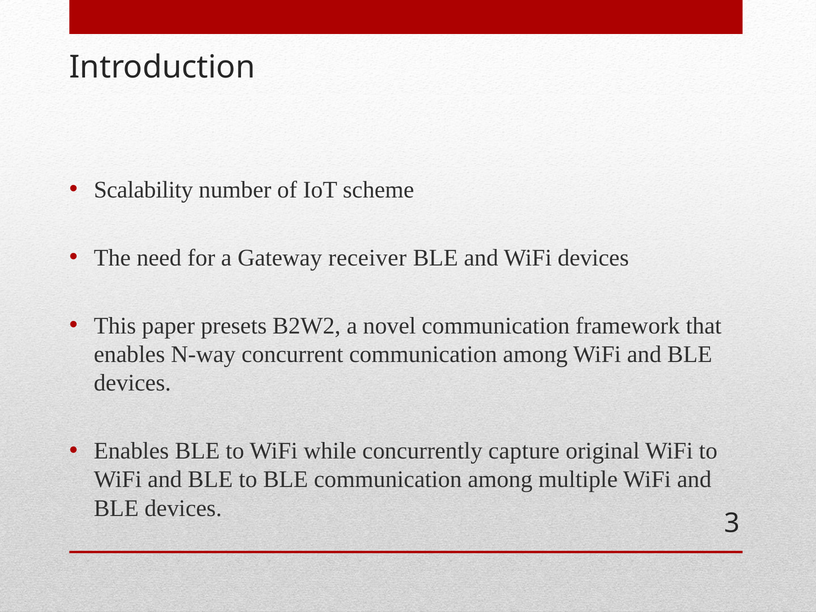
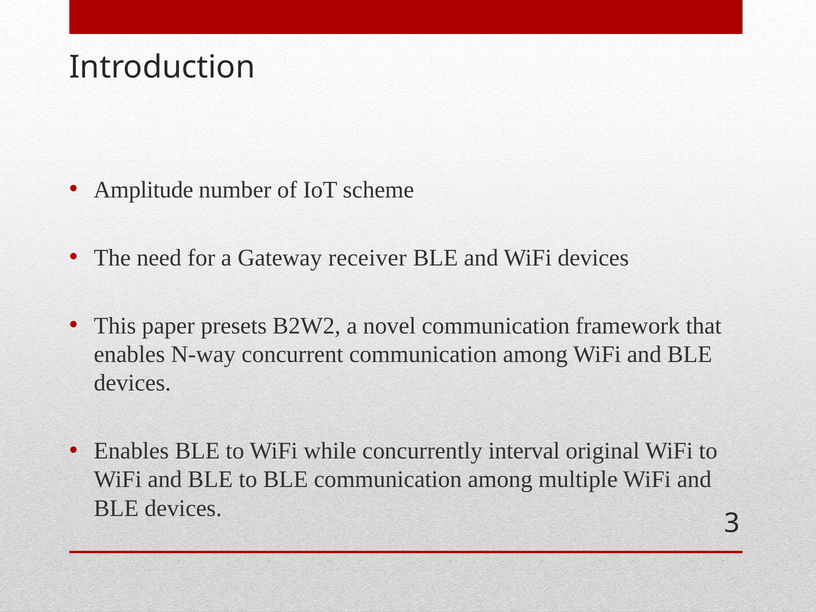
Scalability: Scalability -> Amplitude
capture: capture -> interval
